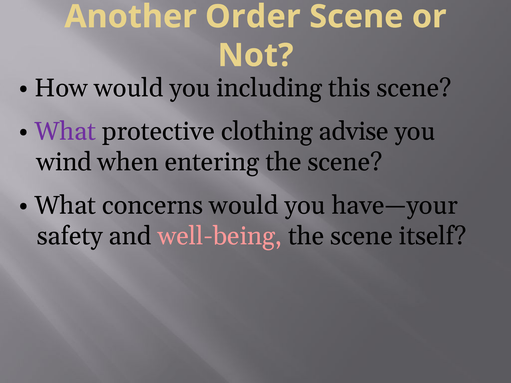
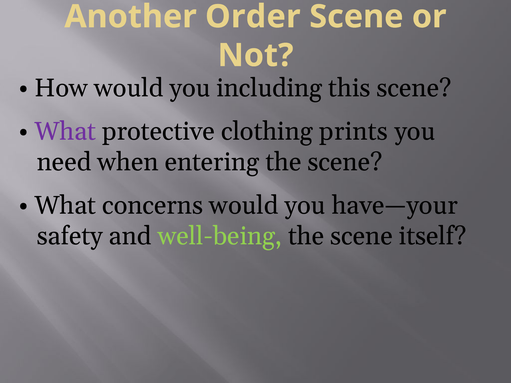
advise: advise -> prints
wind: wind -> need
well-being colour: pink -> light green
